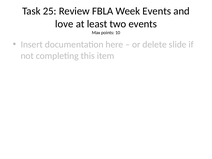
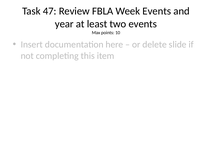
25: 25 -> 47
love: love -> year
